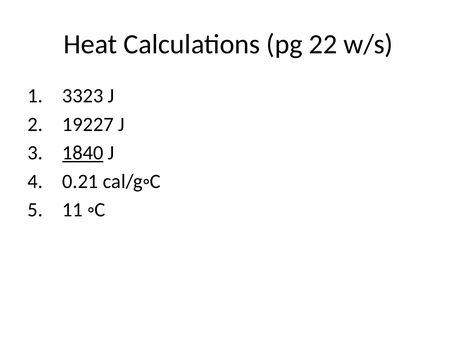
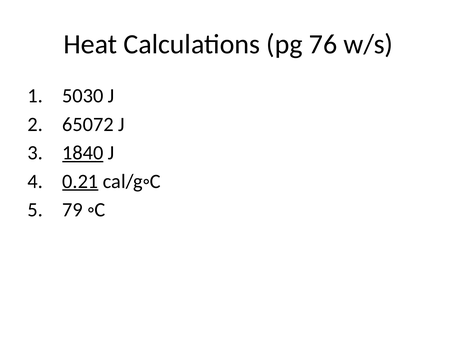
22: 22 -> 76
3323: 3323 -> 5030
19227: 19227 -> 65072
0.21 underline: none -> present
11: 11 -> 79
